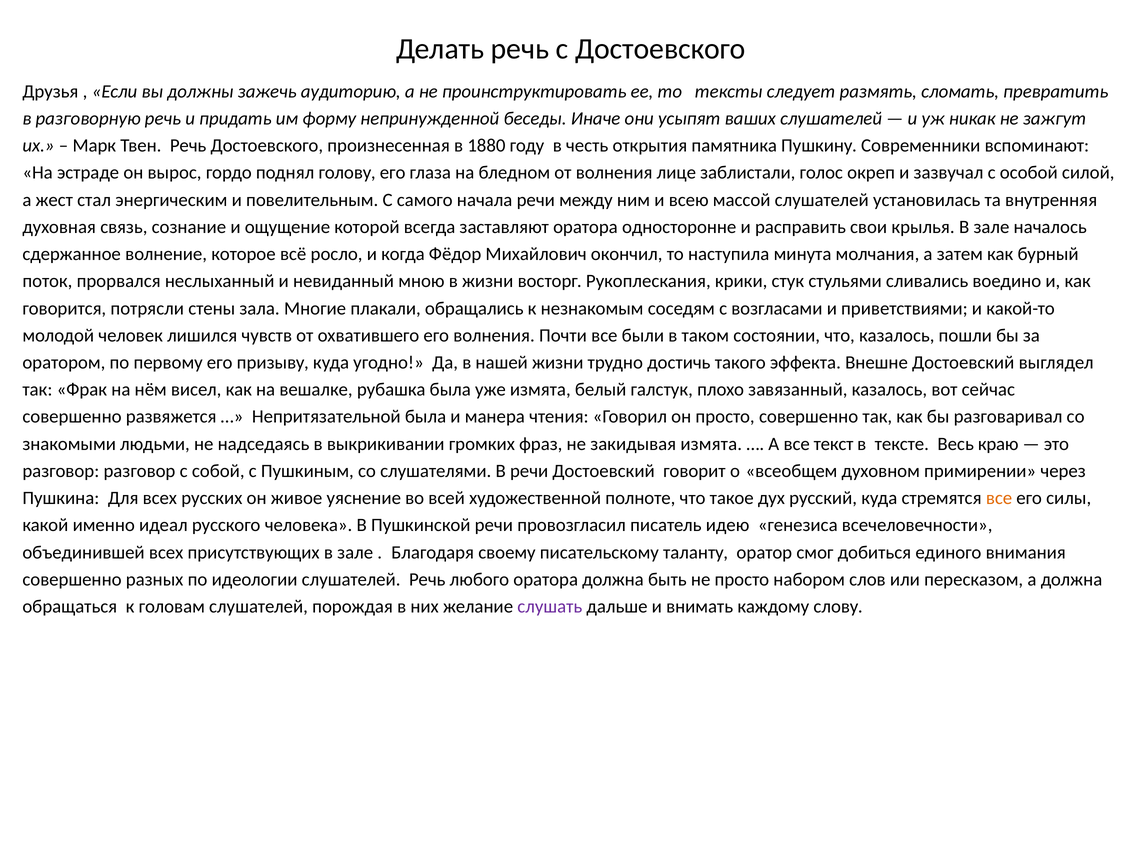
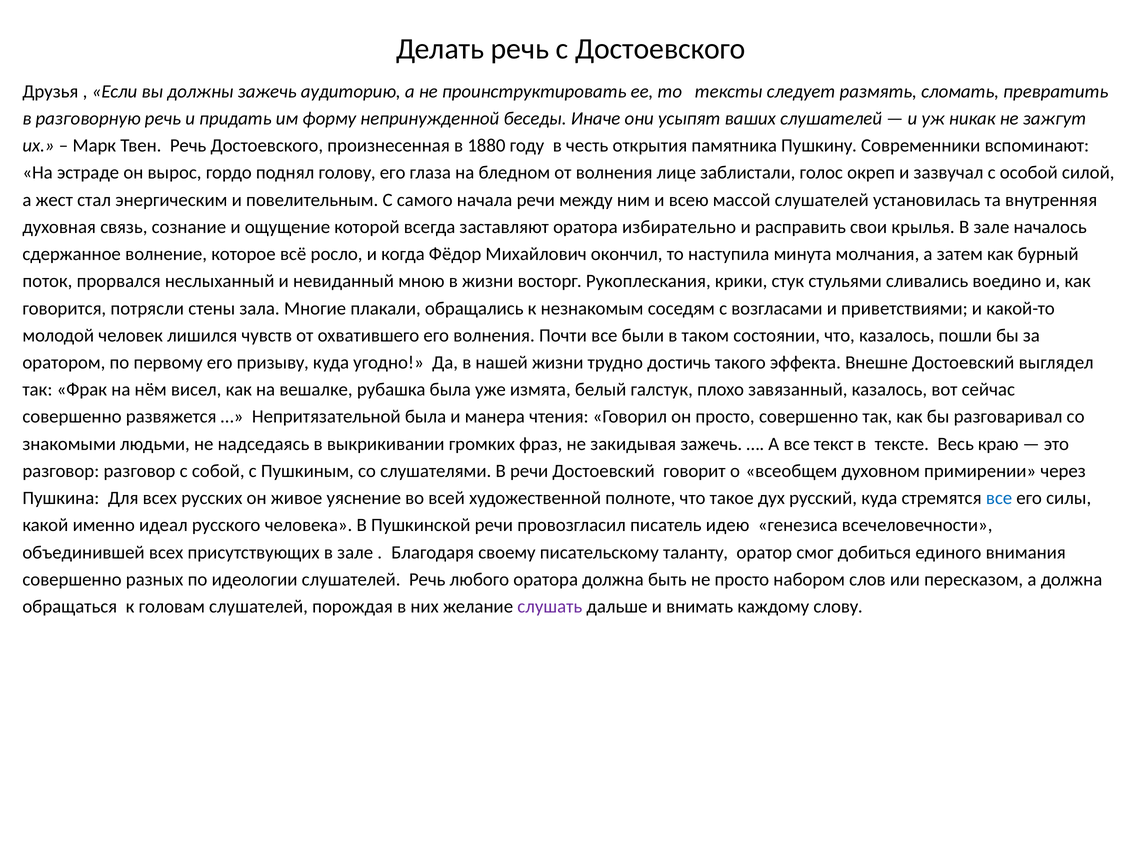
односторонне: односторонне -> избирательно
закидывая измята: измята -> зажечь
все at (999, 498) colour: orange -> blue
